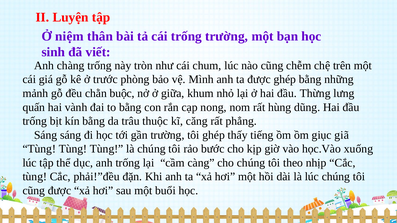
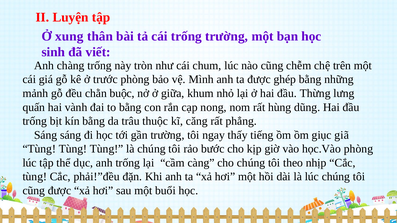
niệm: niệm -> xung
tôi ghép: ghép -> ngay
học.Vào xuống: xuống -> phòng
